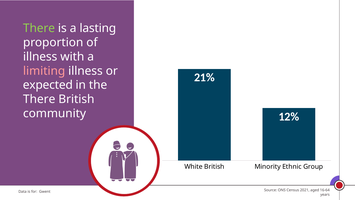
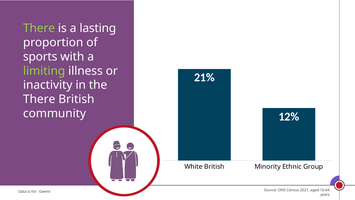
illness at (40, 57): illness -> sports
limiting colour: pink -> light green
expected: expected -> inactivity
